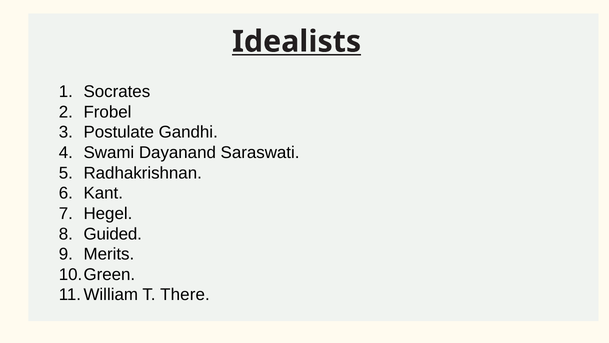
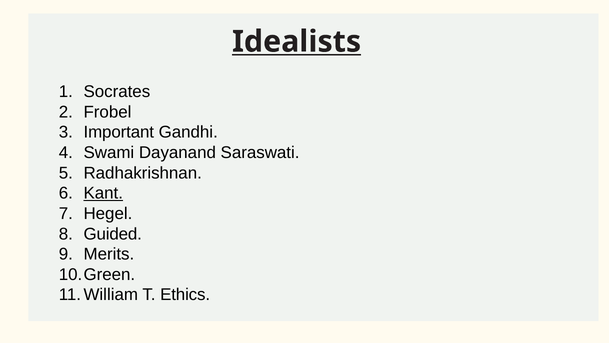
Postulate: Postulate -> Important
Kant underline: none -> present
There: There -> Ethics
